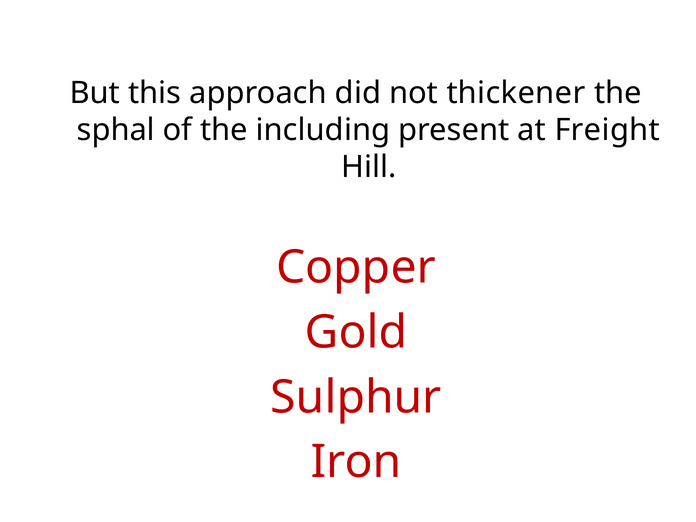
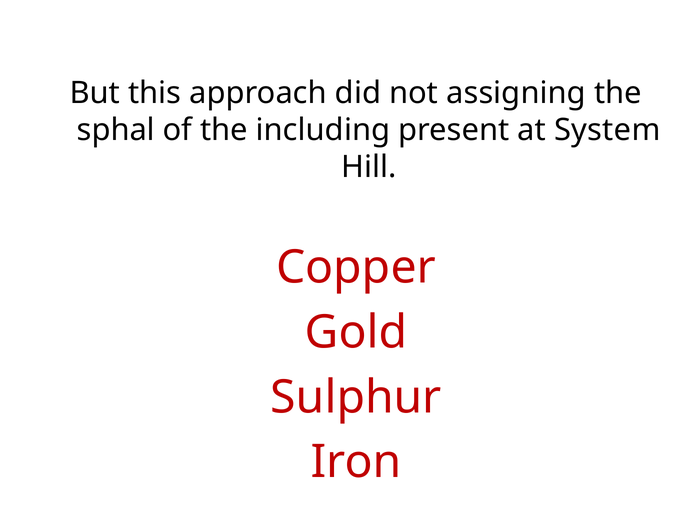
thickener: thickener -> assigning
Freight: Freight -> System
